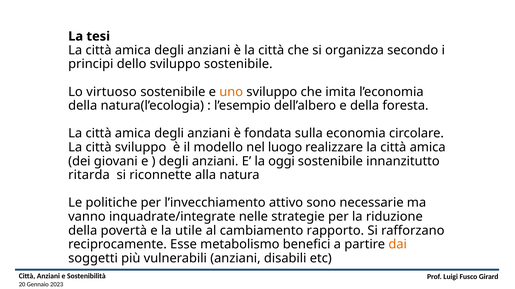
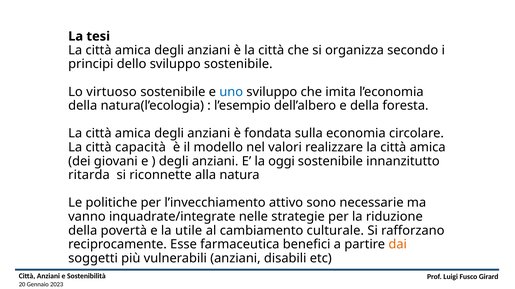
uno colour: orange -> blue
città sviluppo: sviluppo -> capacità
luogo: luogo -> valori
rapporto: rapporto -> culturale
metabolismo: metabolismo -> farmaceutica
